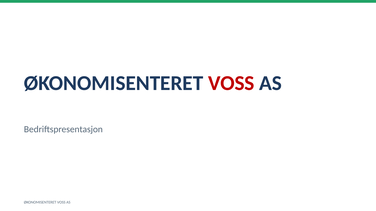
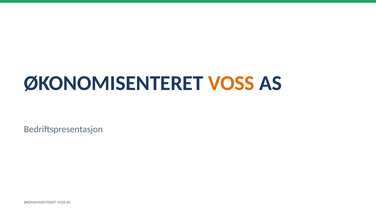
VOSS at (231, 83) colour: red -> orange
